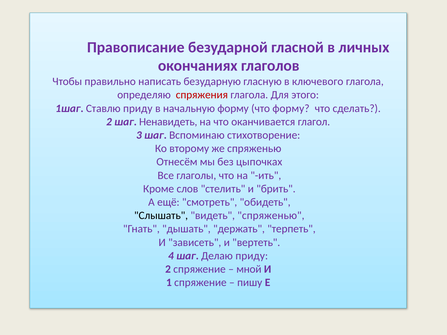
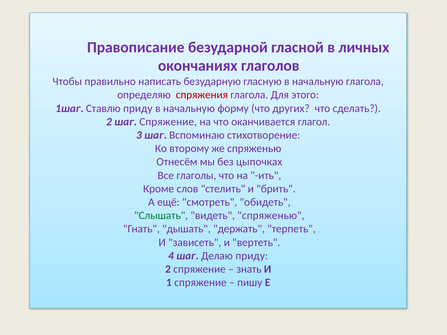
гласную в ключевого: ключевого -> начальную
что форму: форму -> других
шаг Ненавидеть: Ненавидеть -> Спряжение
Слышать colour: black -> green
мной: мной -> знать
